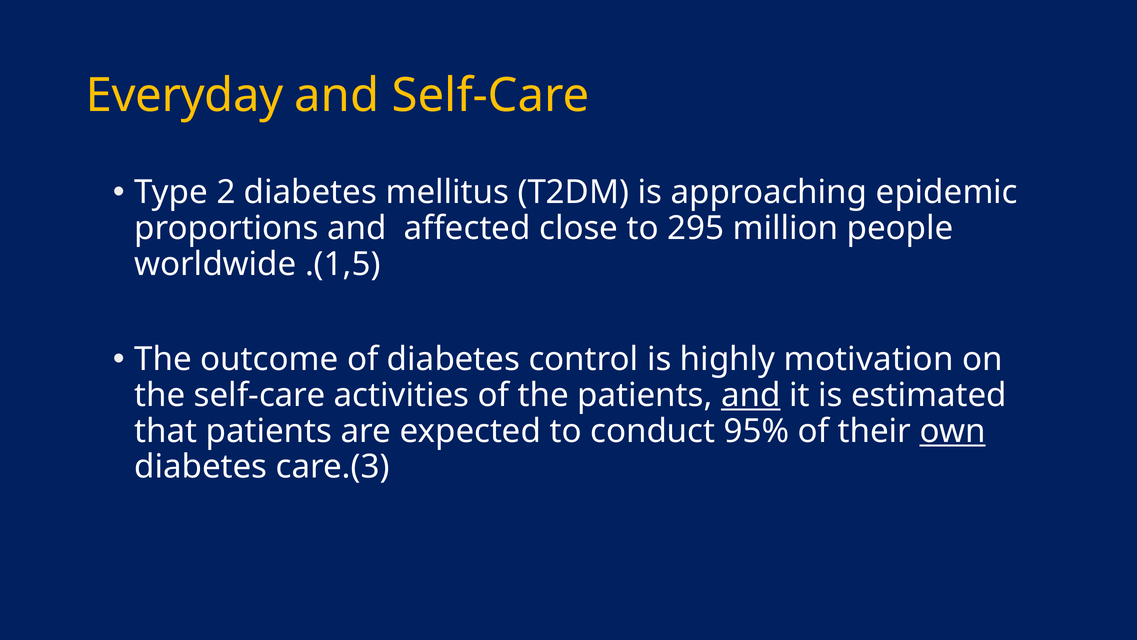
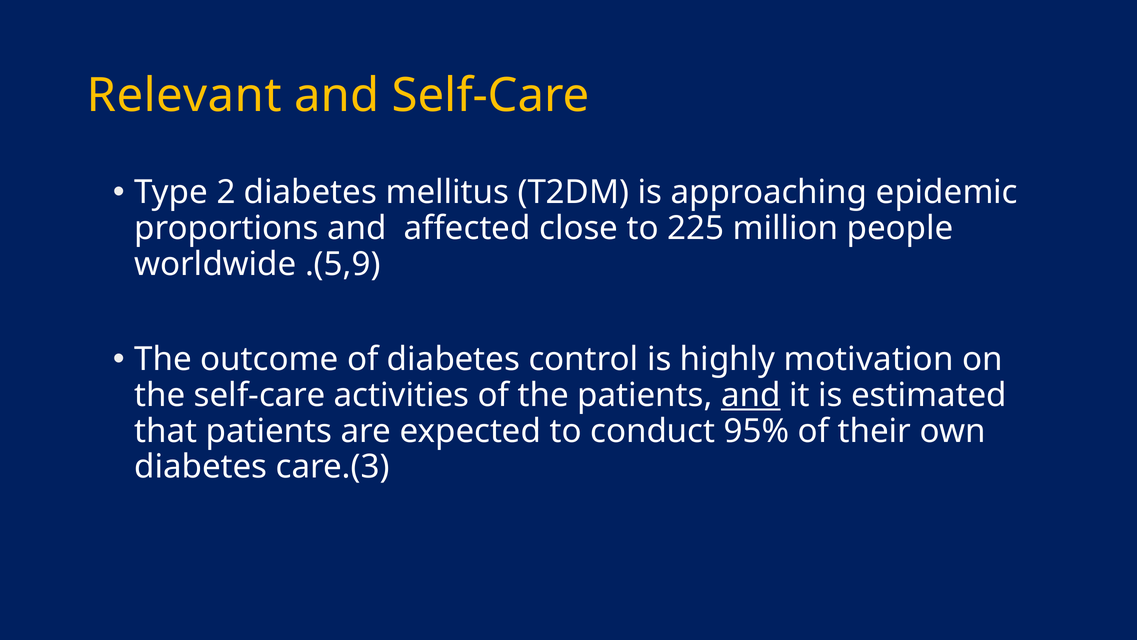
Everyday: Everyday -> Relevant
295: 295 -> 225
.(1,5: .(1,5 -> .(5,9
own underline: present -> none
